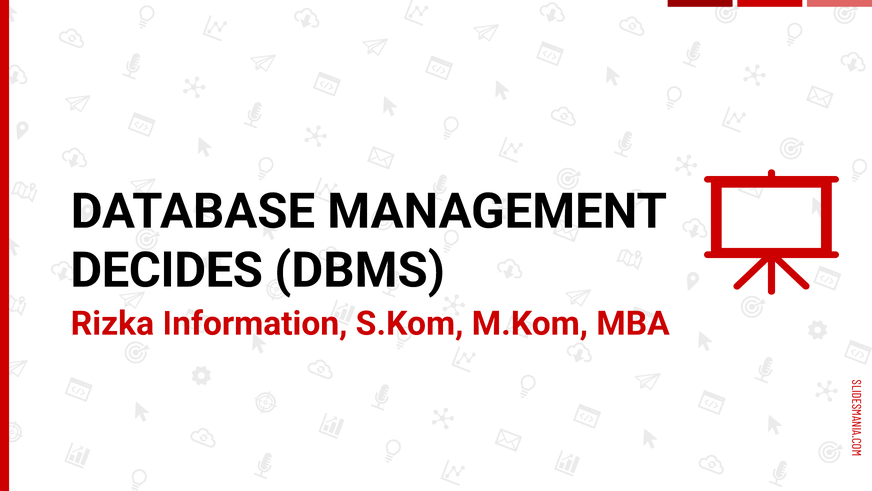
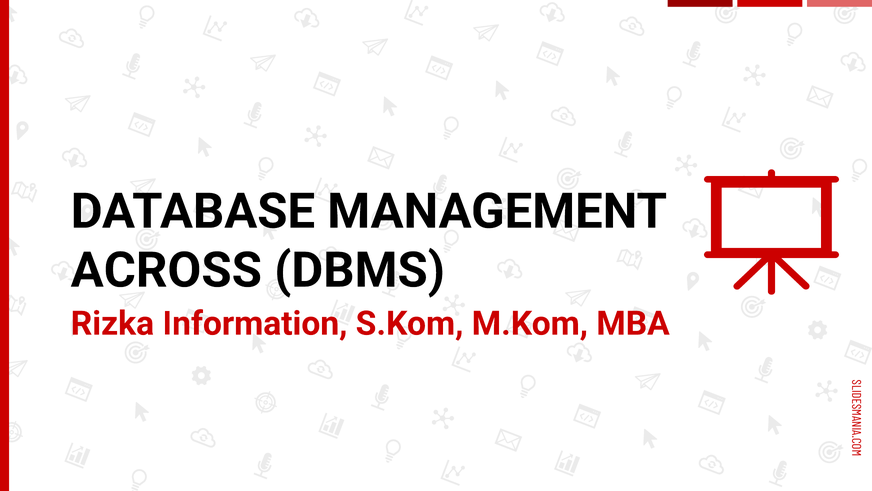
DECIDES: DECIDES -> ACROSS
